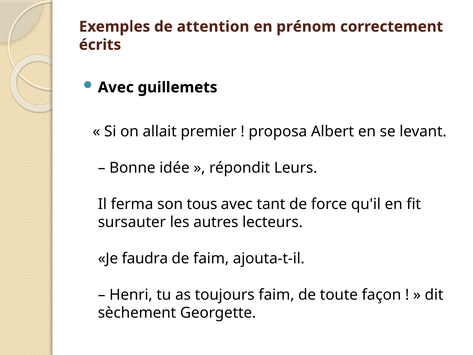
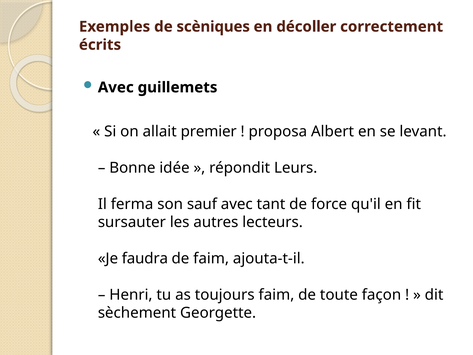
attention: attention -> scèniques
prénom: prénom -> décoller
tous: tous -> sauf
